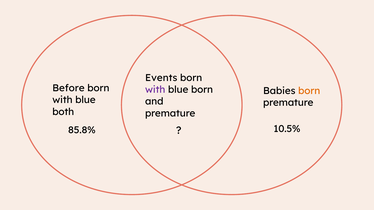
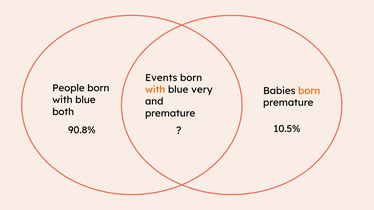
Before: Before -> People
with at (155, 90) colour: purple -> orange
blue born: born -> very
85.8%: 85.8% -> 90.8%
